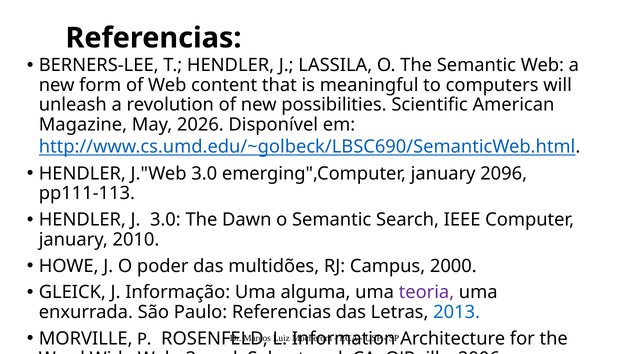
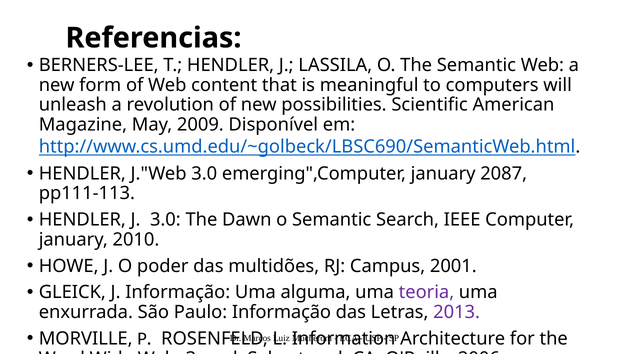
2026: 2026 -> 2009
2096: 2096 -> 2087
2000: 2000 -> 2001
Paulo Referencias: Referencias -> Informação
2013 colour: blue -> purple
